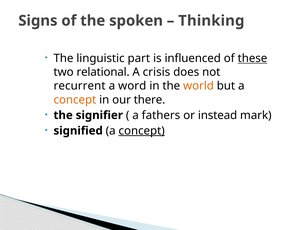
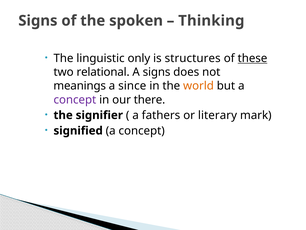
part: part -> only
influenced: influenced -> structures
A crisis: crisis -> signs
recurrent: recurrent -> meanings
word: word -> since
concept at (75, 99) colour: orange -> purple
instead: instead -> literary
concept at (142, 130) underline: present -> none
